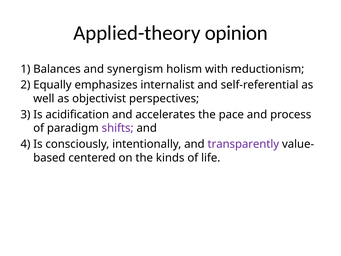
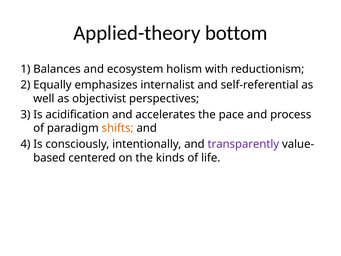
opinion: opinion -> bottom
synergism: synergism -> ecosystem
shifts colour: purple -> orange
